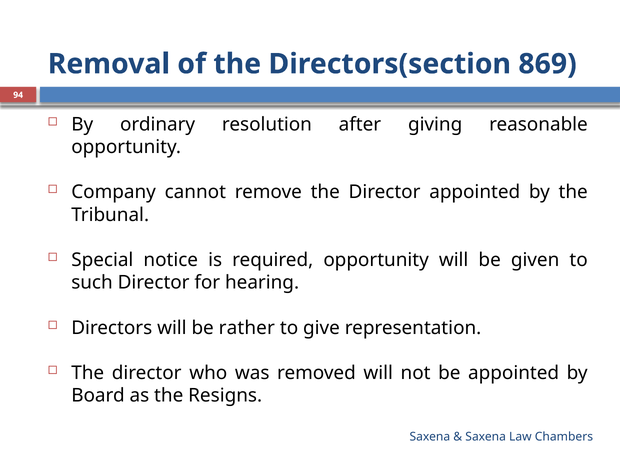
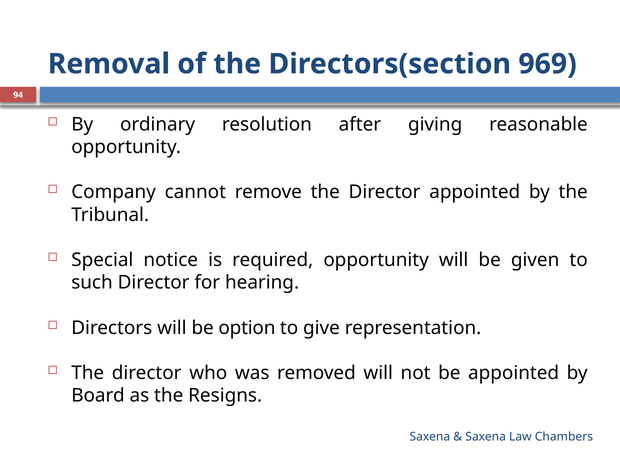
869: 869 -> 969
rather: rather -> option
